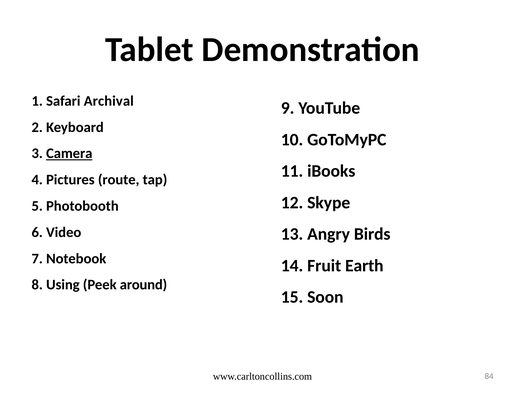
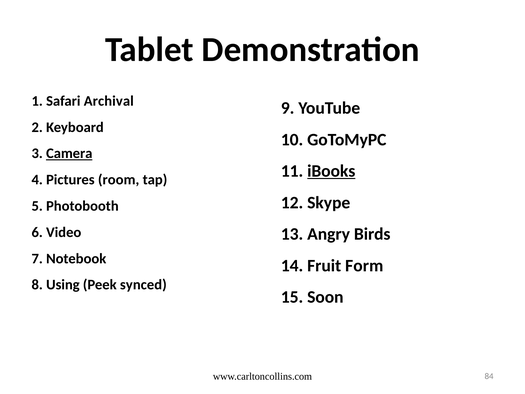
iBooks underline: none -> present
route: route -> room
Earth: Earth -> Form
around: around -> synced
